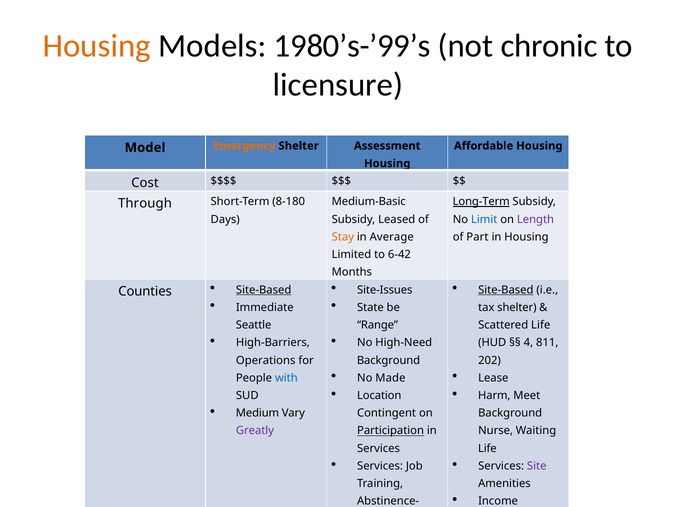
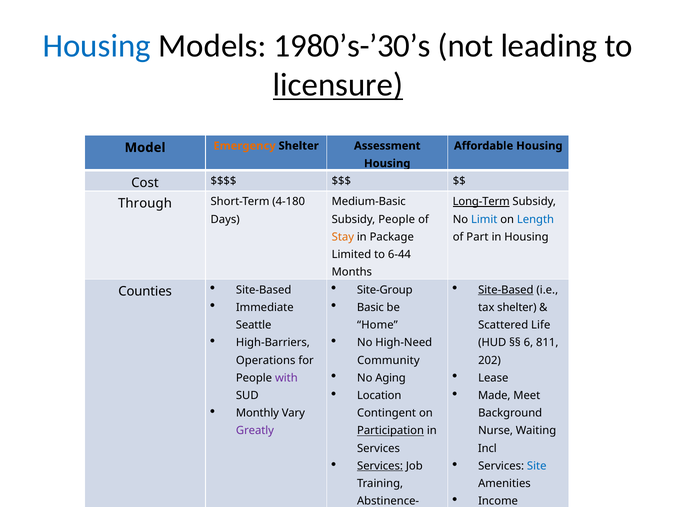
Housing at (97, 46) colour: orange -> blue
1980’s-’99’s: 1980’s-’99’s -> 1980’s-’30’s
chronic: chronic -> leading
licensure underline: none -> present
8-180: 8-180 -> 4-180
Subsidy Leased: Leased -> People
Length colour: purple -> blue
Average: Average -> Package
6-42: 6-42 -> 6-44
Site-Issues: Site-Issues -> Site-Group
Site-Based at (264, 290) underline: present -> none
State: State -> Basic
Range: Range -> Home
4: 4 -> 6
Background at (389, 360): Background -> Community
Made: Made -> Aging
with colour: blue -> purple
Harm: Harm -> Made
Medium: Medium -> Monthly
Life at (487, 448): Life -> Incl
Services at (380, 466) underline: none -> present
Site at (537, 466) colour: purple -> blue
